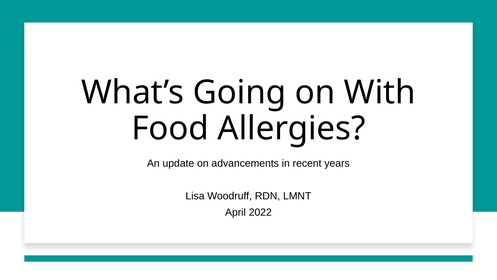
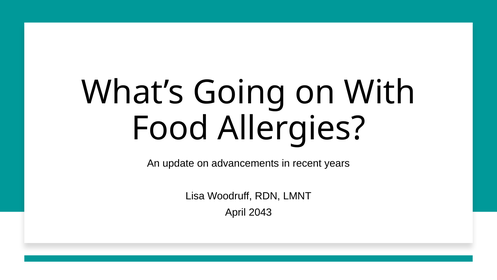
2022: 2022 -> 2043
